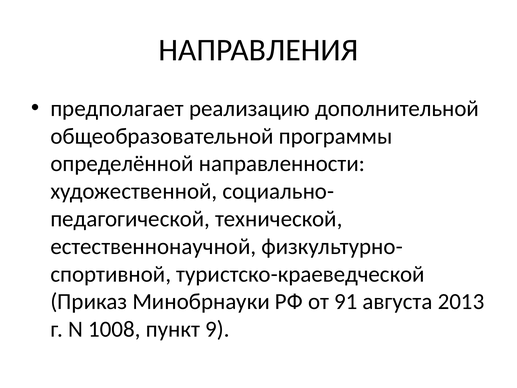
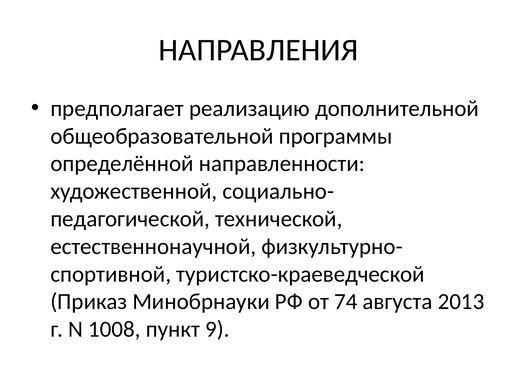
91: 91 -> 74
